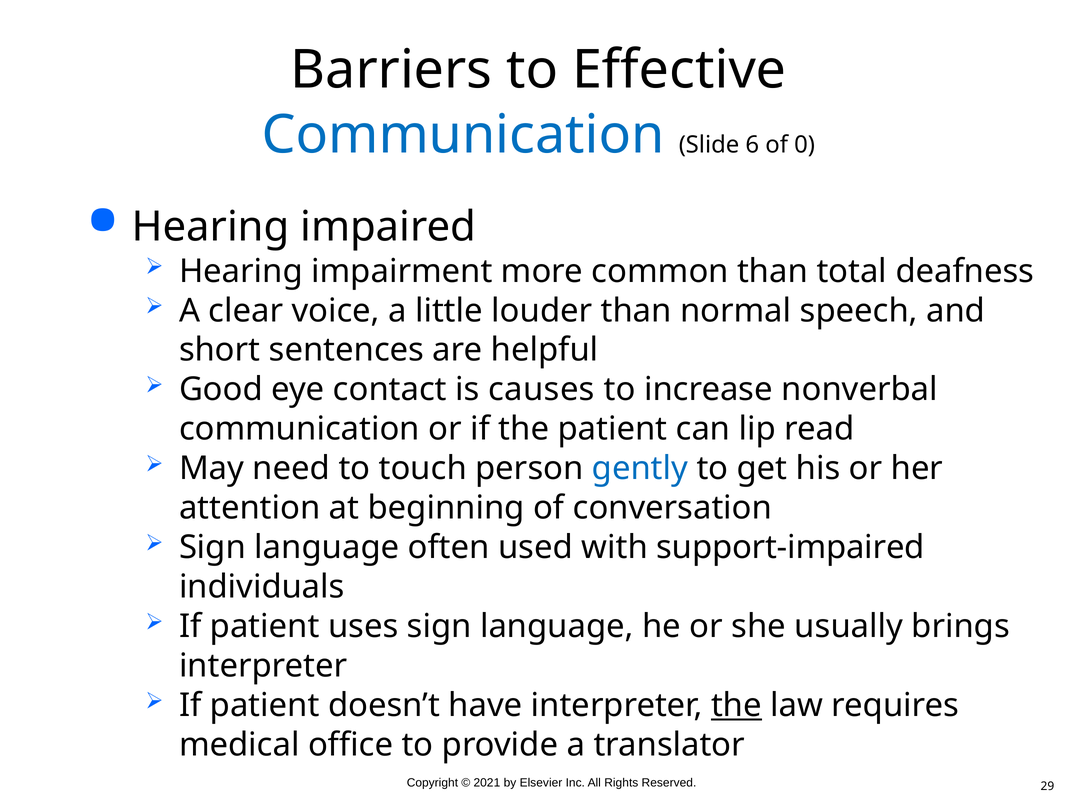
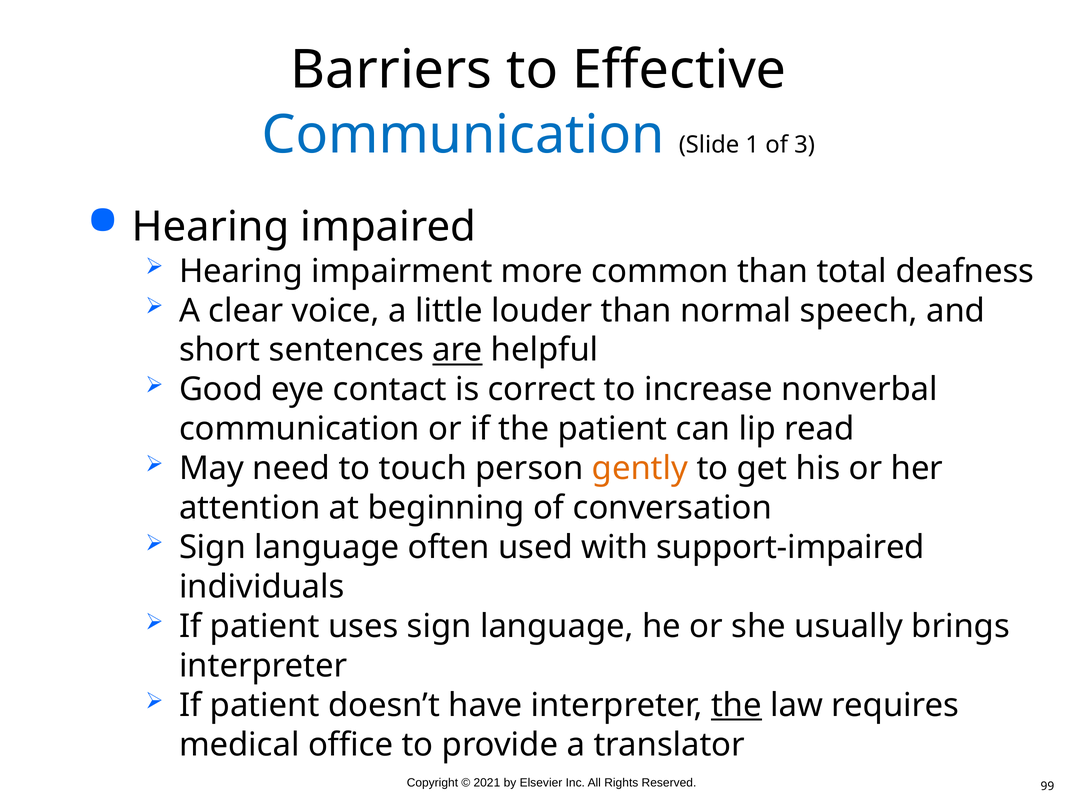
6: 6 -> 1
0: 0 -> 3
are underline: none -> present
causes: causes -> correct
gently colour: blue -> orange
29: 29 -> 99
